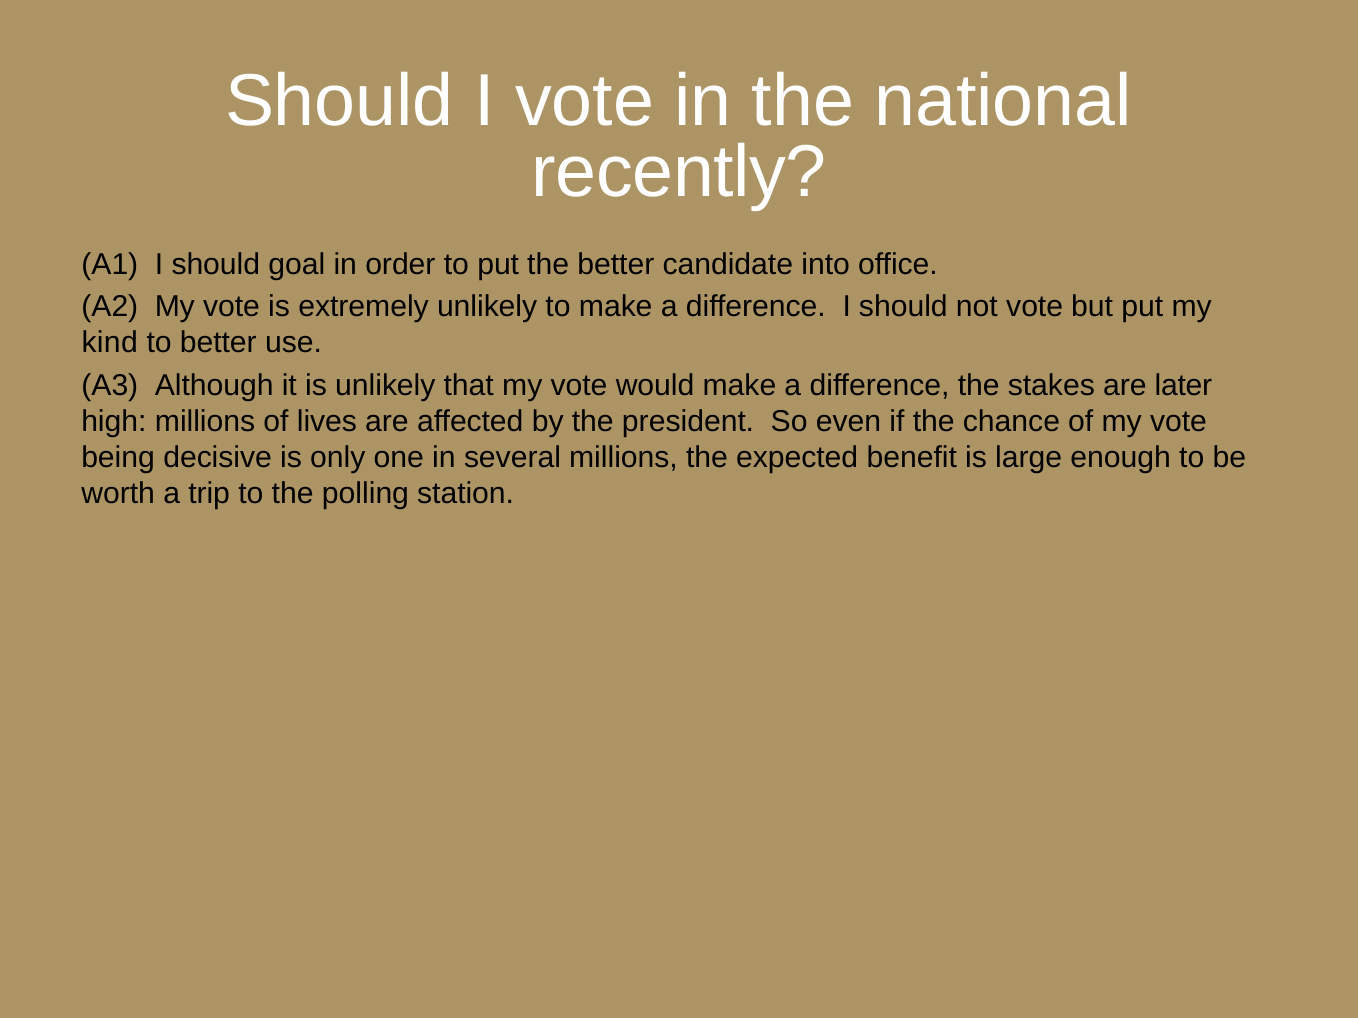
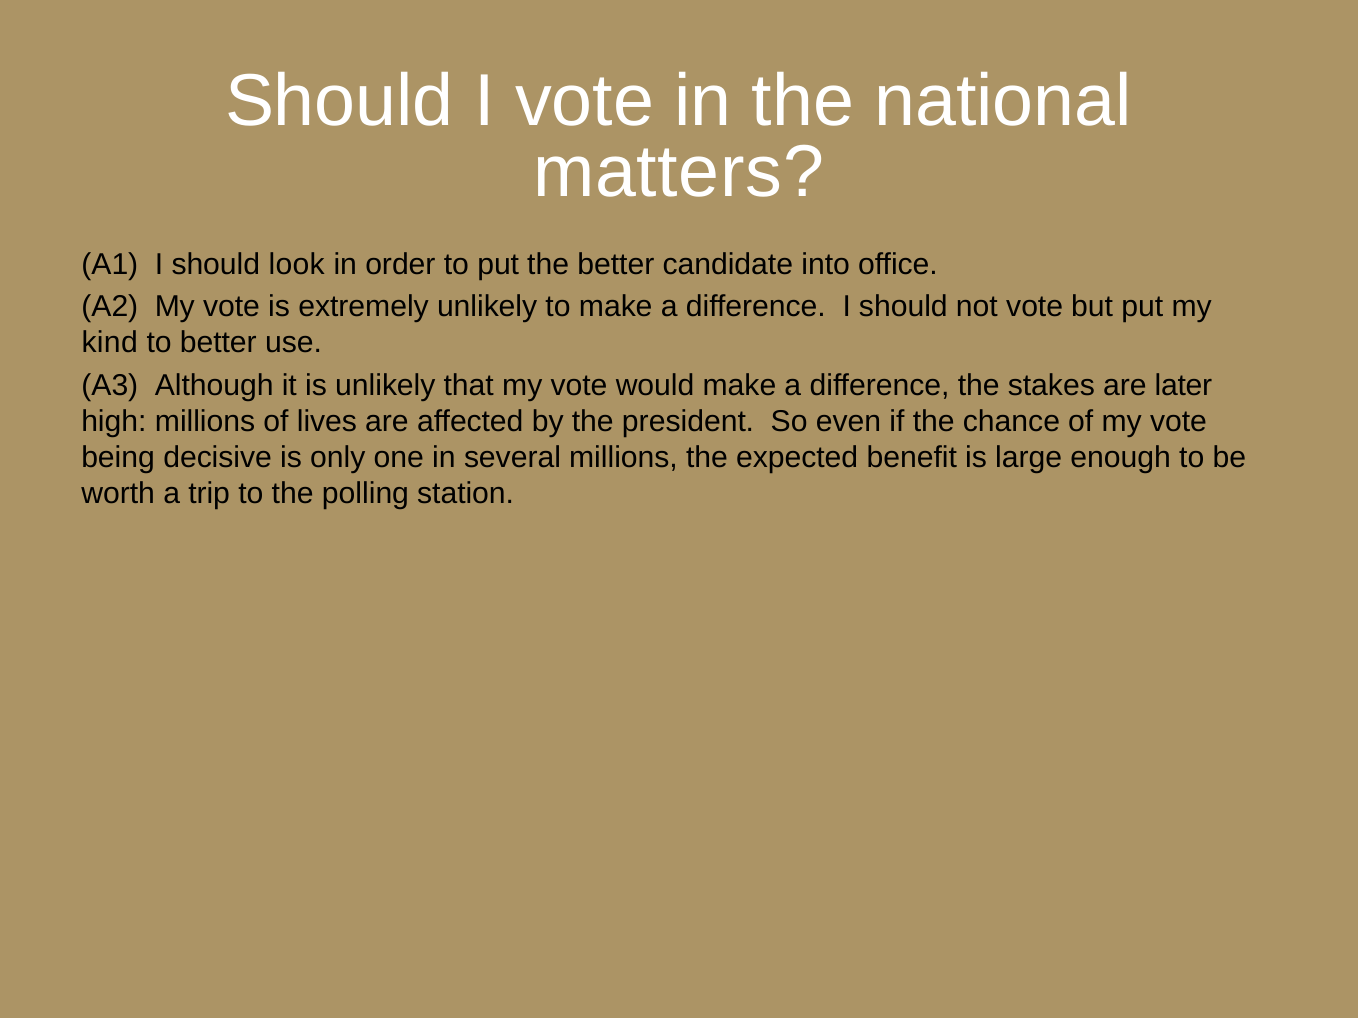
recently: recently -> matters
goal: goal -> look
